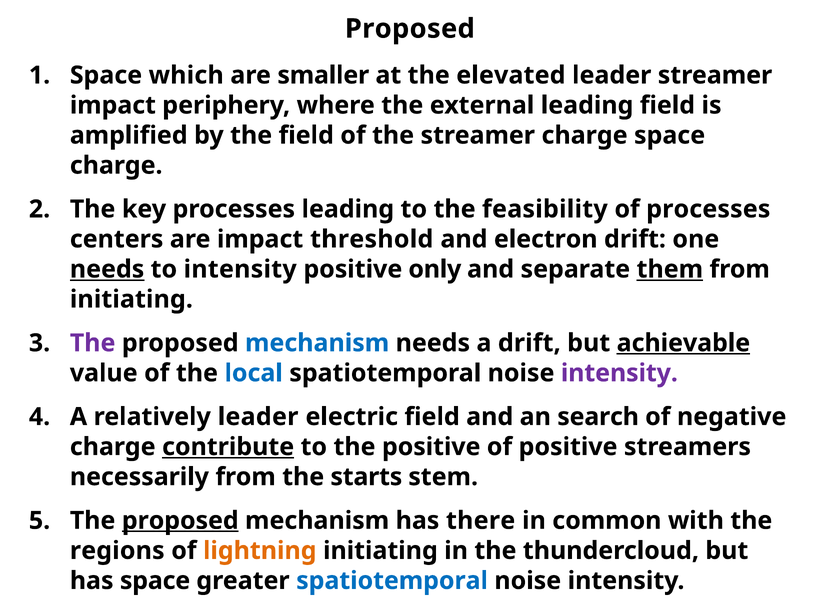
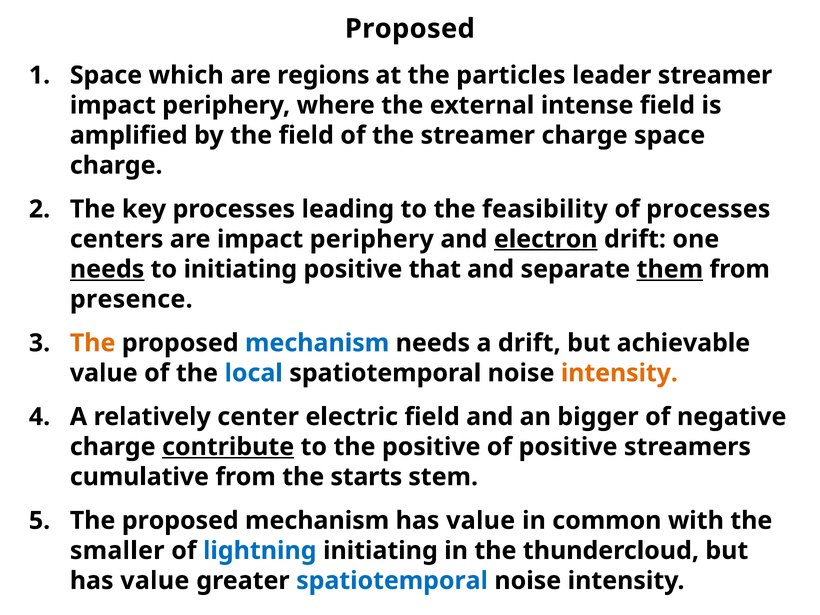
smaller: smaller -> regions
elevated: elevated -> particles
external leading: leading -> intense
are impact threshold: threshold -> periphery
electron underline: none -> present
to intensity: intensity -> initiating
only: only -> that
initiating at (131, 299): initiating -> presence
The at (93, 343) colour: purple -> orange
achievable underline: present -> none
intensity at (619, 373) colour: purple -> orange
relatively leader: leader -> center
search: search -> bigger
necessarily: necessarily -> cumulative
proposed at (180, 521) underline: present -> none
mechanism has there: there -> value
regions: regions -> smaller
lightning colour: orange -> blue
space at (155, 581): space -> value
